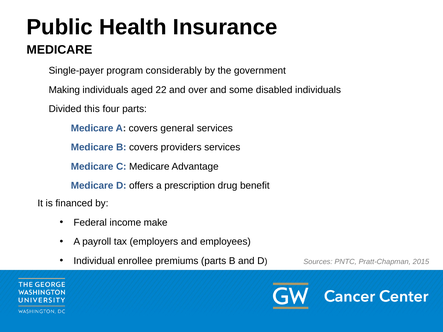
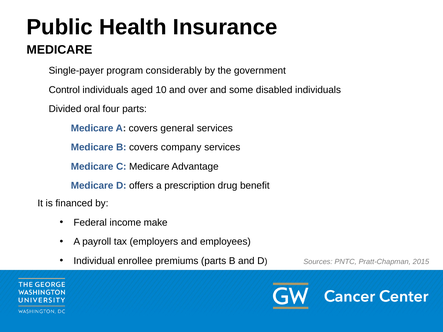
Making: Making -> Control
22: 22 -> 10
this: this -> oral
providers: providers -> company
